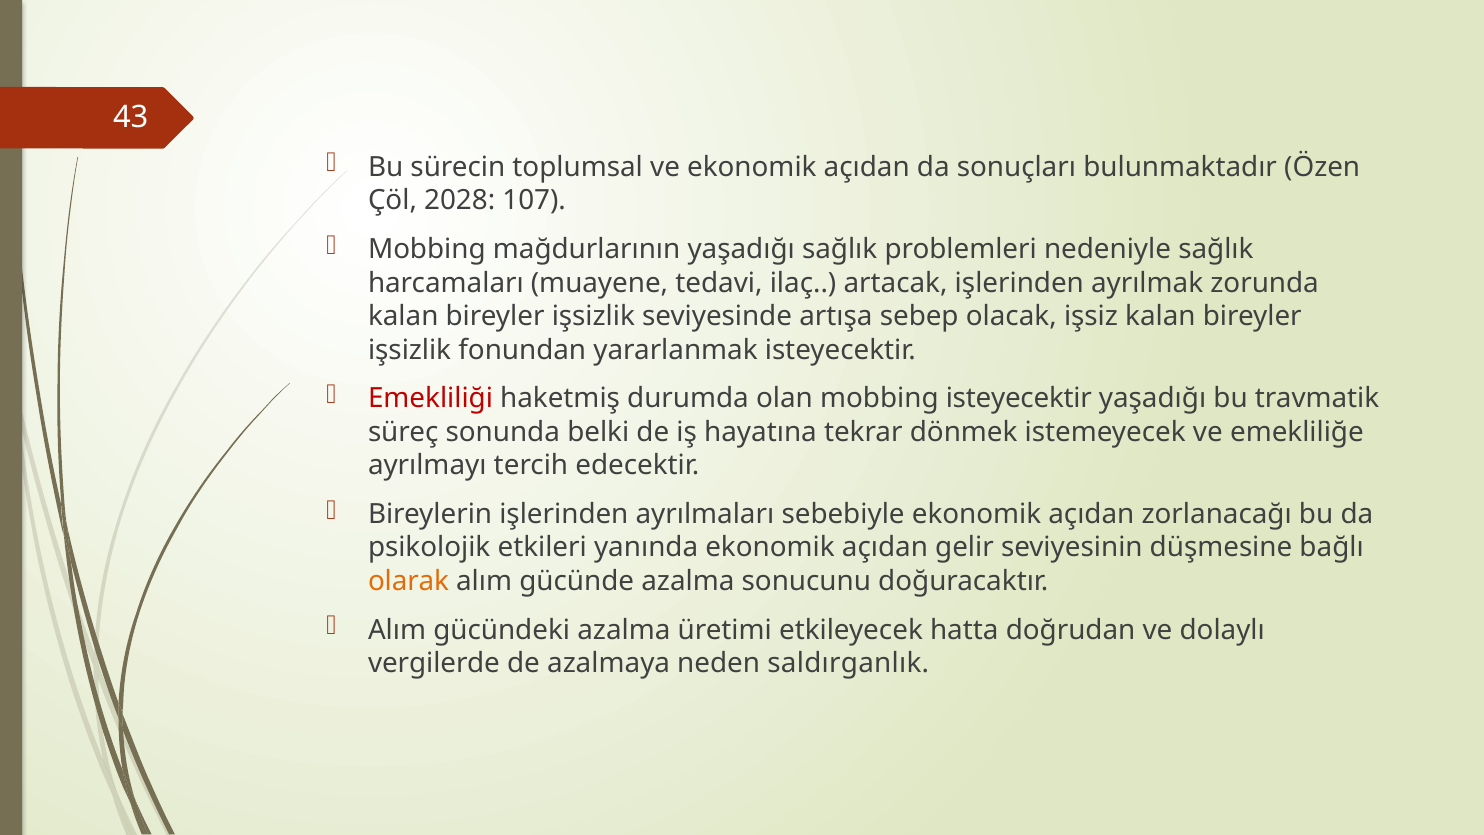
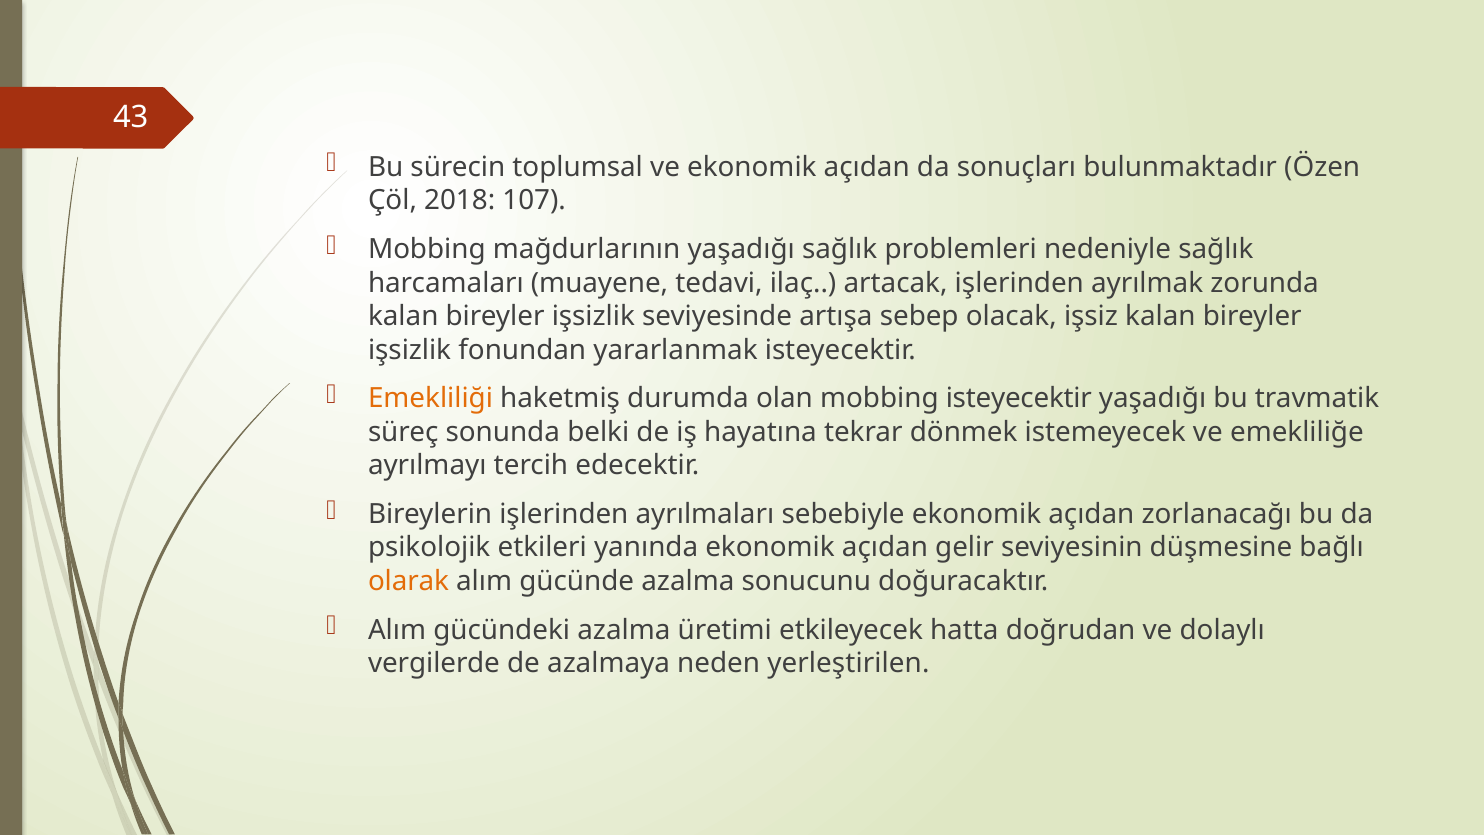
2028: 2028 -> 2018
Emekliliği colour: red -> orange
saldırganlık: saldırganlık -> yerleştirilen
